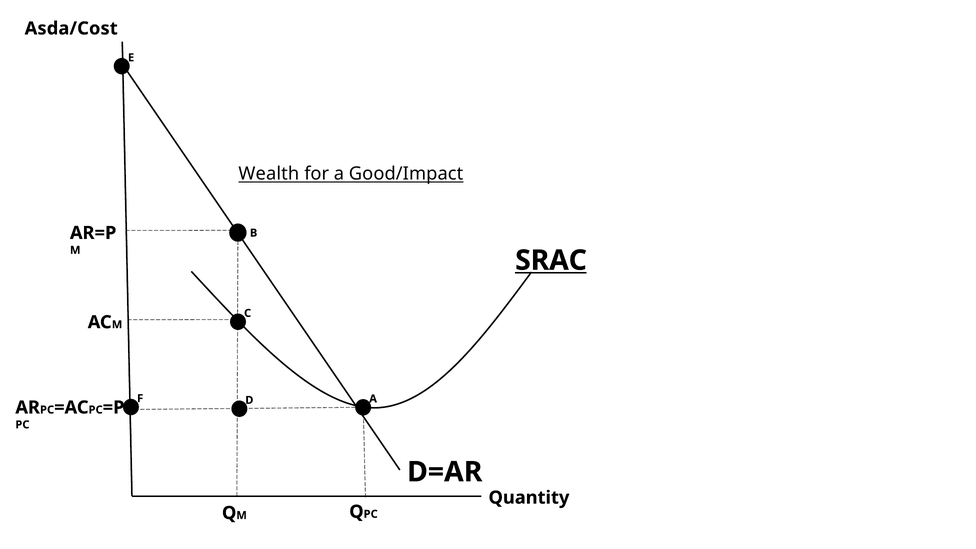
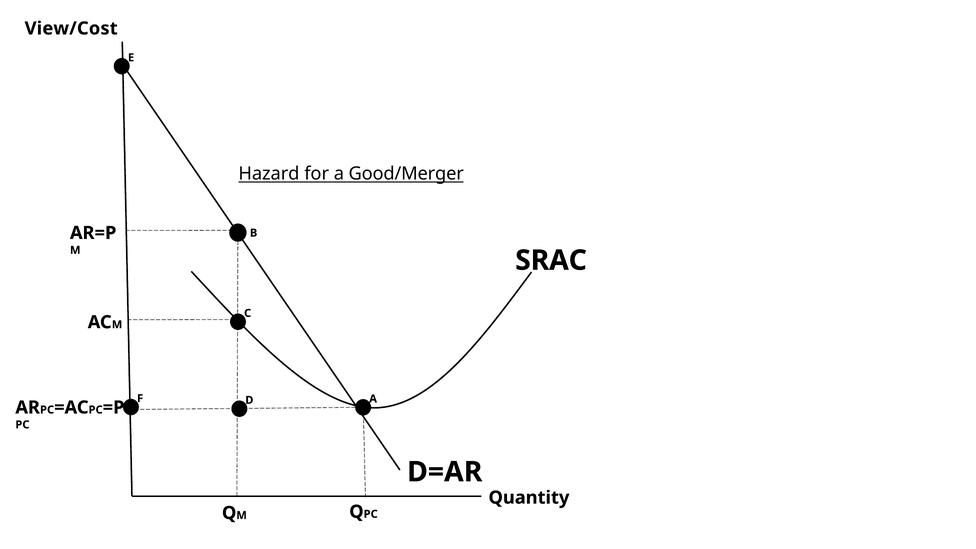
Asda/Cost: Asda/Cost -> View/Cost
Wealth: Wealth -> Hazard
Good/Impact: Good/Impact -> Good/Merger
SRAC underline: present -> none
